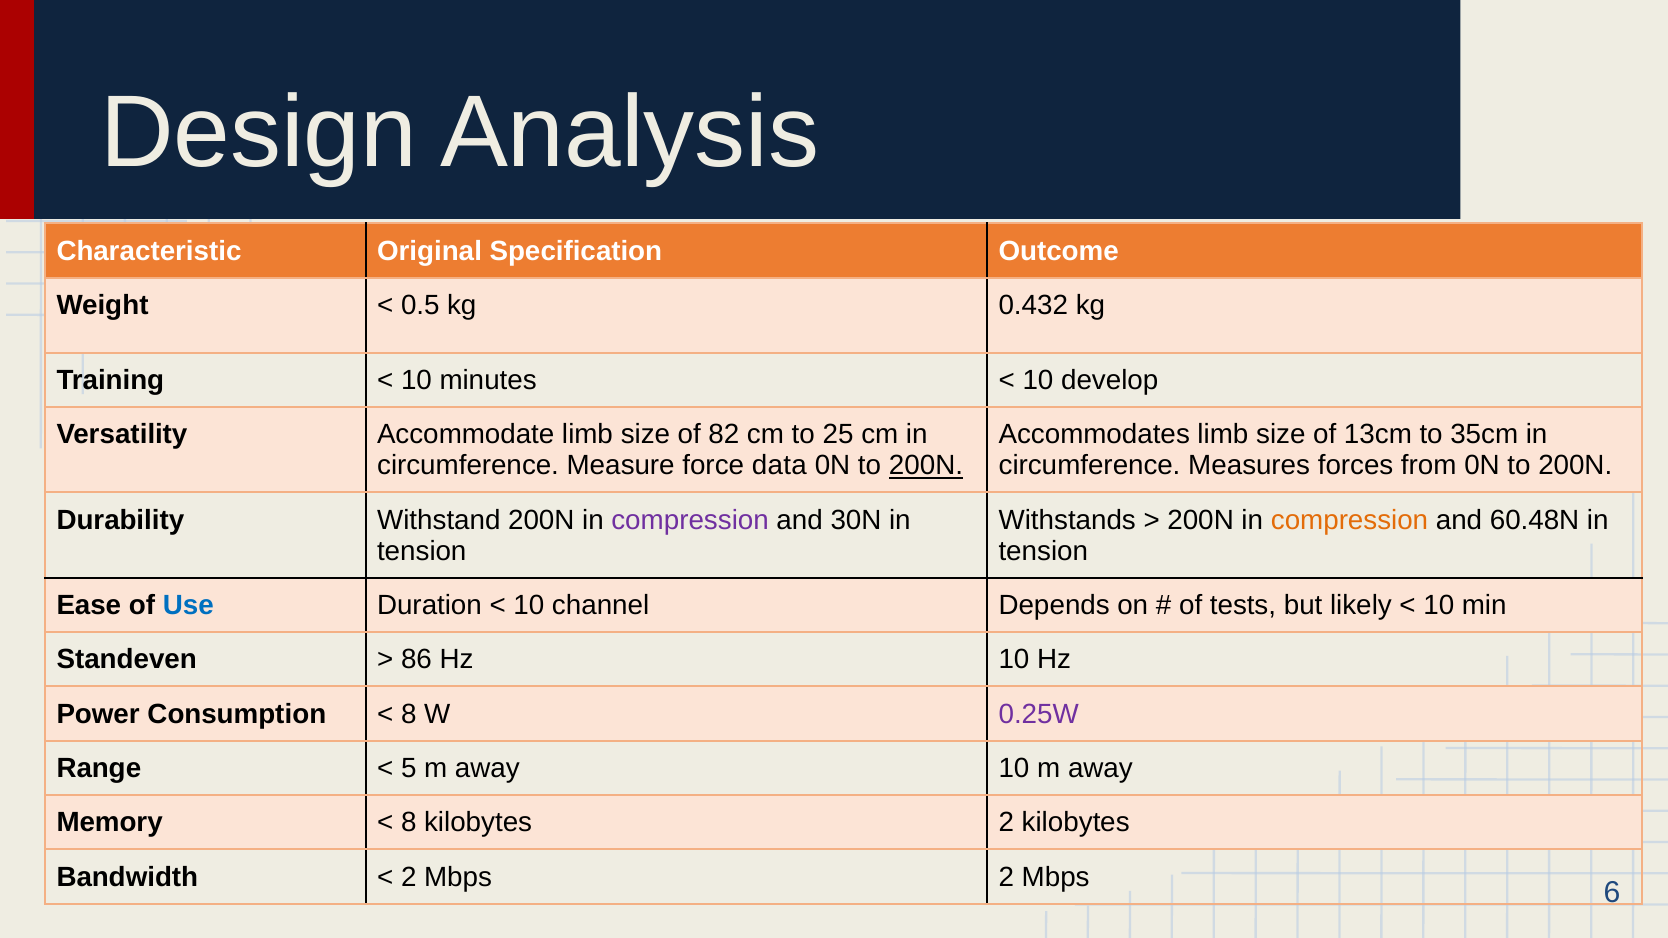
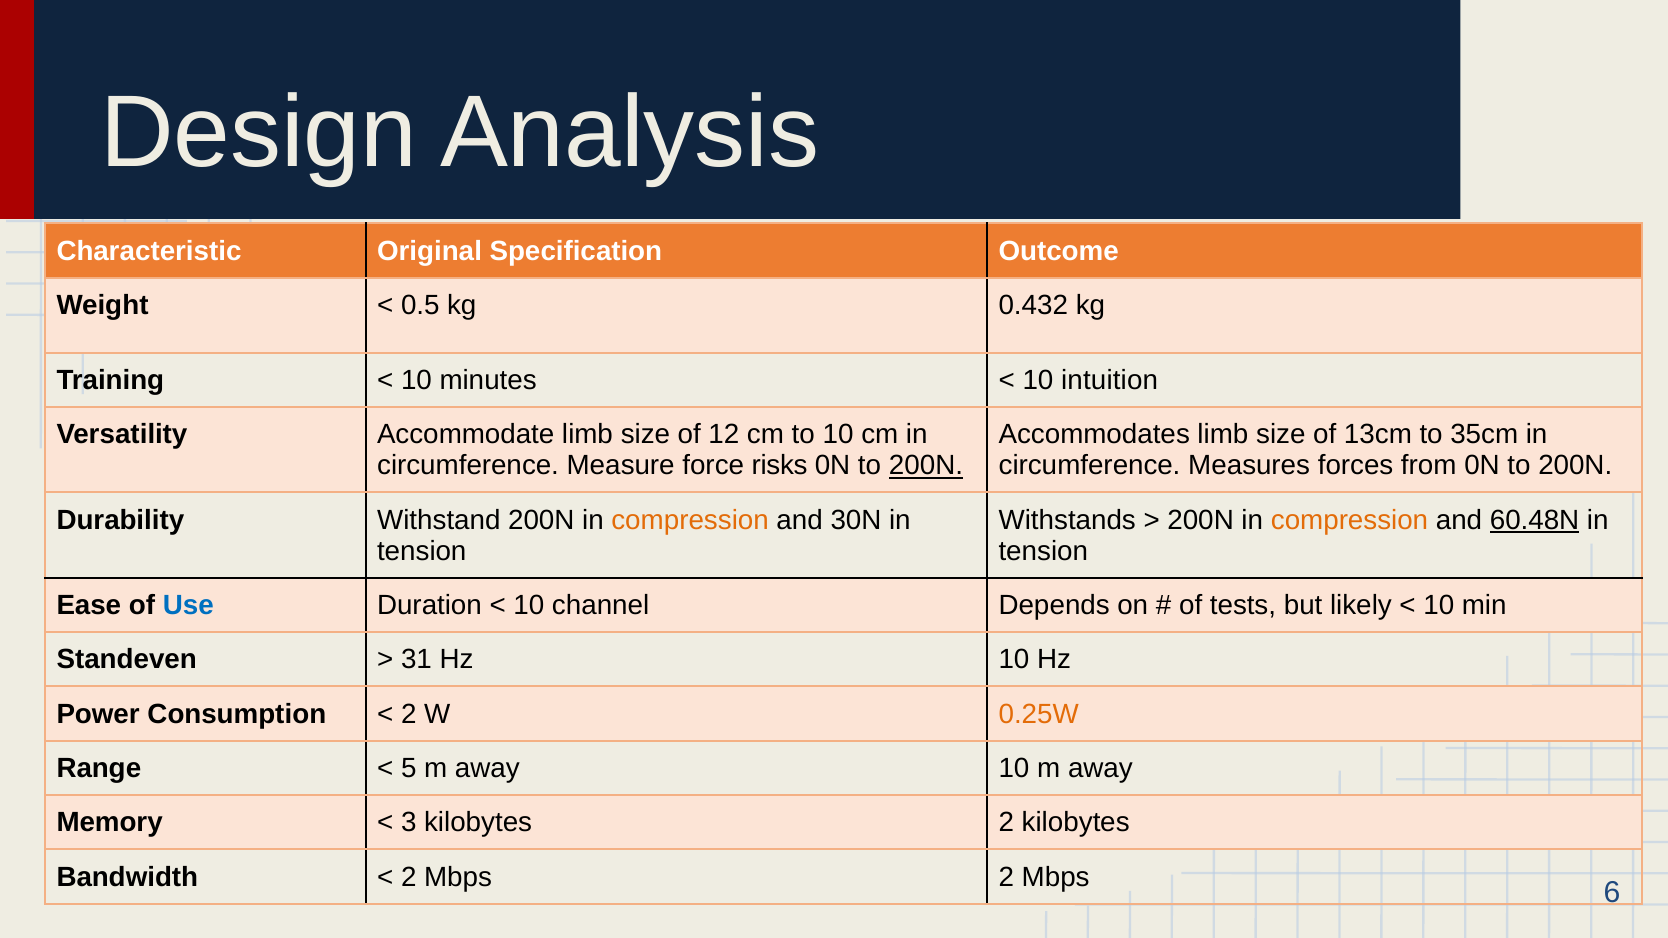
develop: develop -> intuition
82: 82 -> 12
to 25: 25 -> 10
data: data -> risks
compression at (690, 520) colour: purple -> orange
60.48N underline: none -> present
86: 86 -> 31
8 at (409, 714): 8 -> 2
0.25W colour: purple -> orange
8 at (409, 823): 8 -> 3
